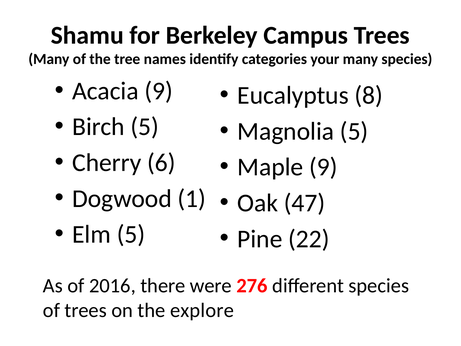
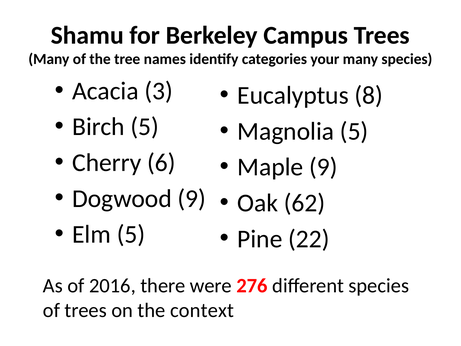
Acacia 9: 9 -> 3
Dogwood 1: 1 -> 9
47: 47 -> 62
explore: explore -> context
